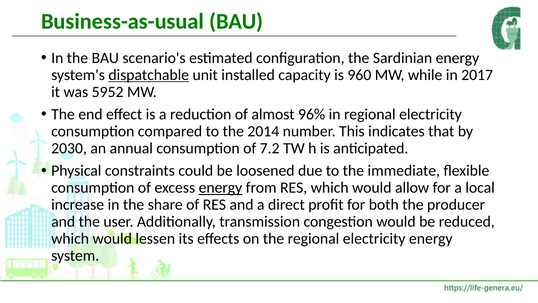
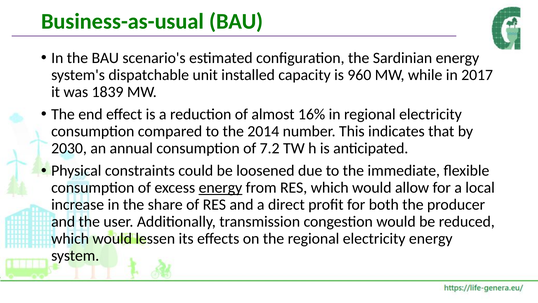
dispatchable underline: present -> none
5952: 5952 -> 1839
96%: 96% -> 16%
